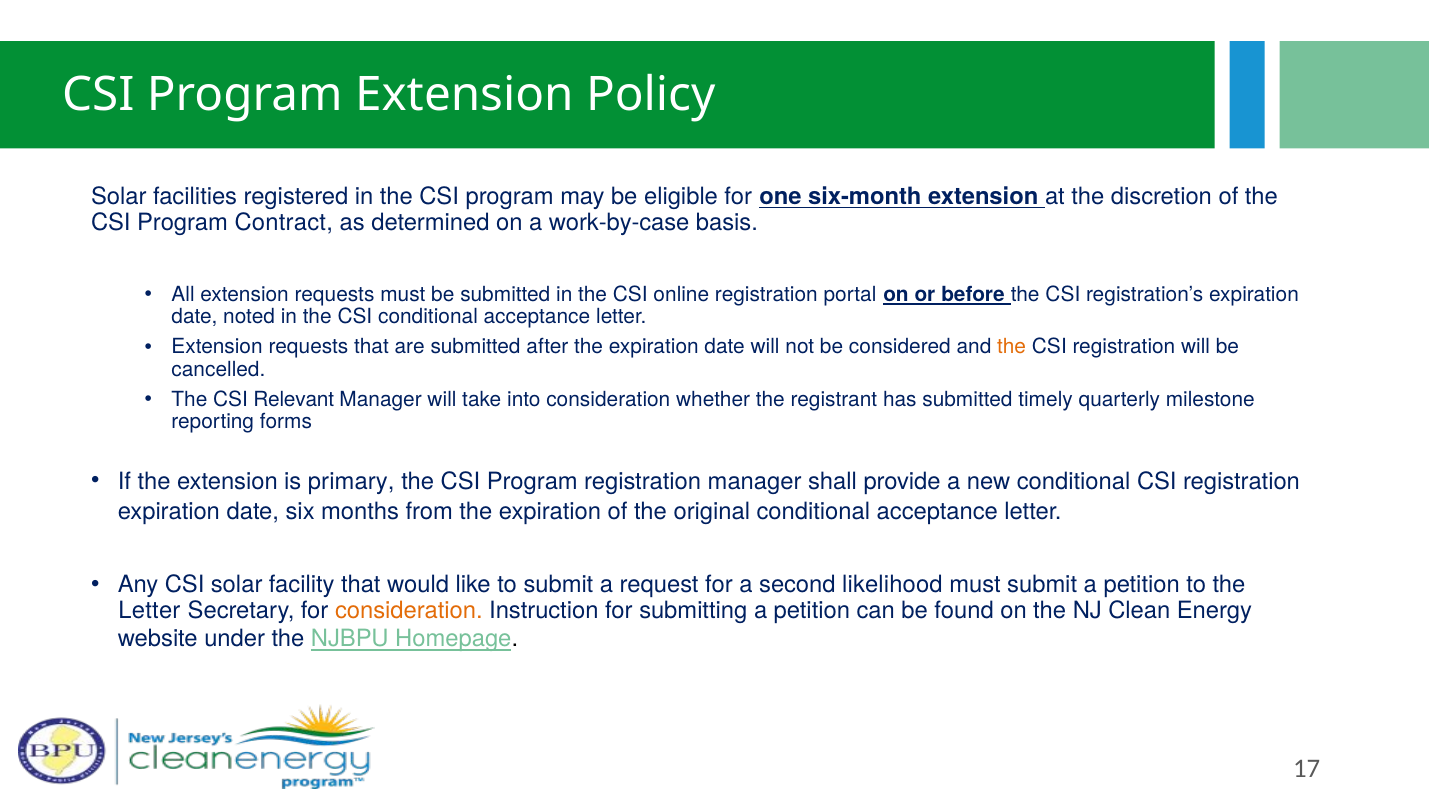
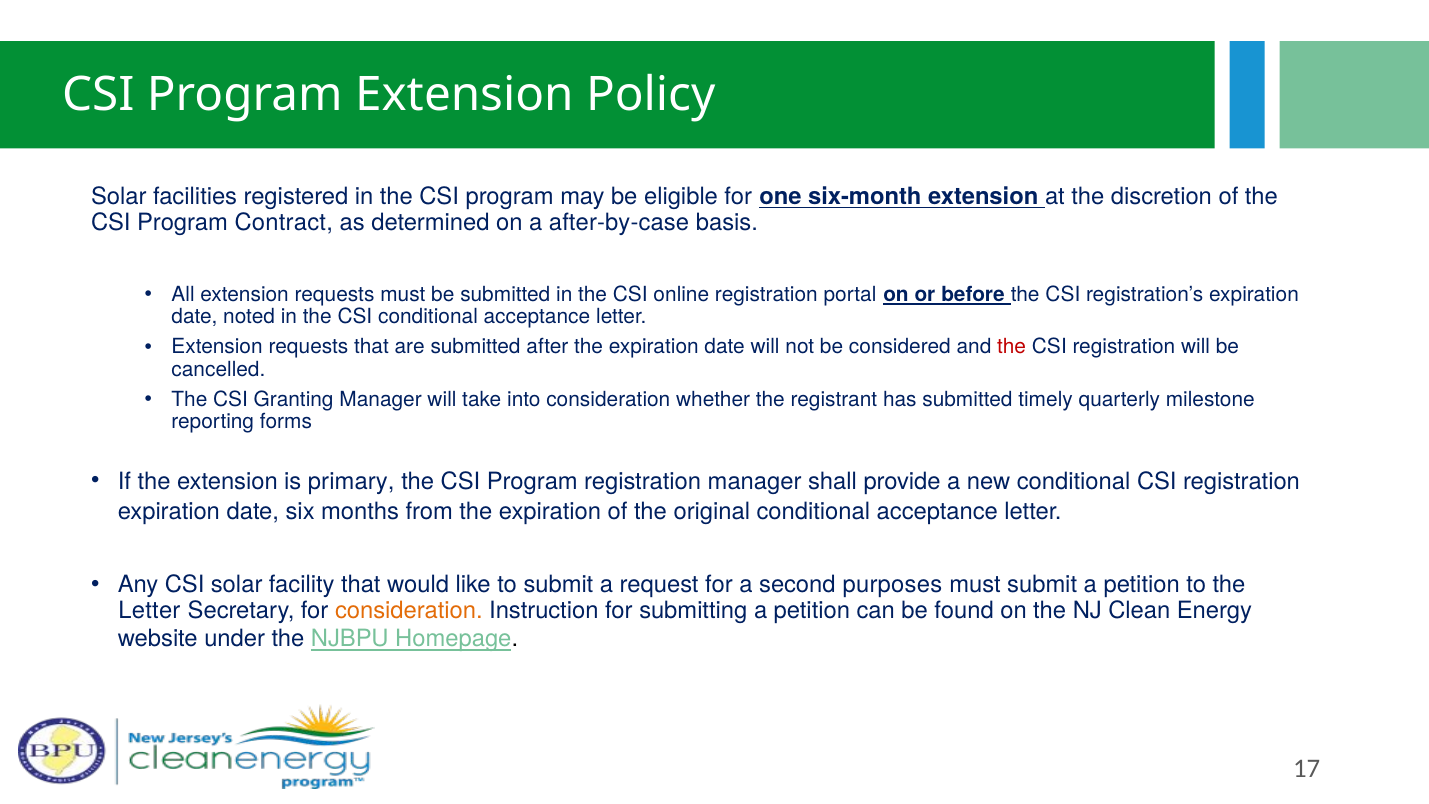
work-by-case: work-by-case -> after-by-case
the at (1012, 347) colour: orange -> red
Relevant: Relevant -> Granting
likelihood: likelihood -> purposes
